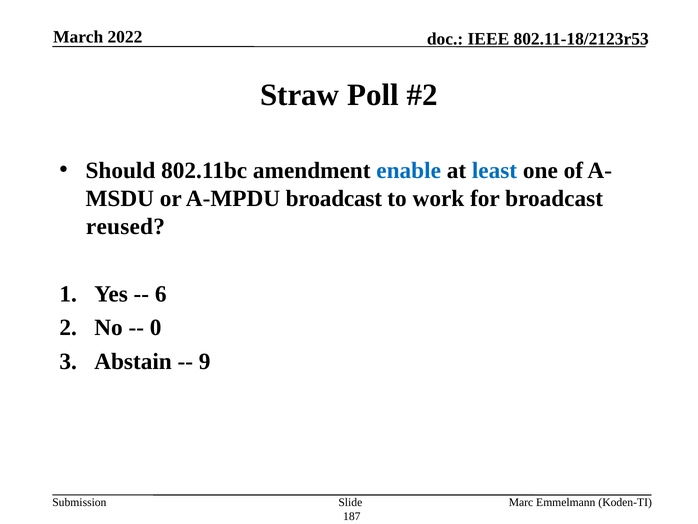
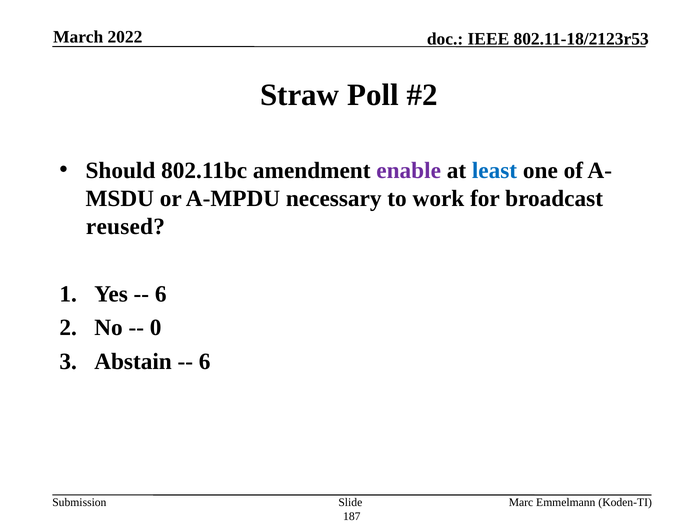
enable colour: blue -> purple
A-MPDU broadcast: broadcast -> necessary
9 at (205, 361): 9 -> 6
